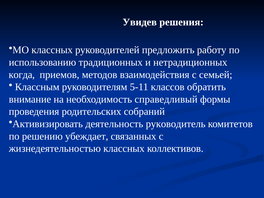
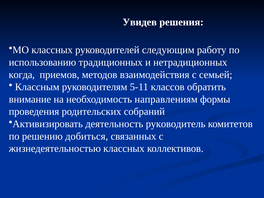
предложить: предложить -> следующим
справедливый: справедливый -> направлениям
убеждает: убеждает -> добиться
